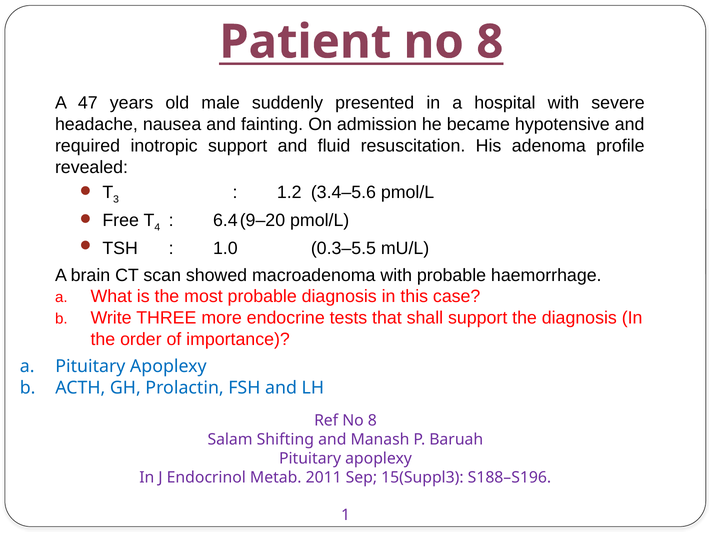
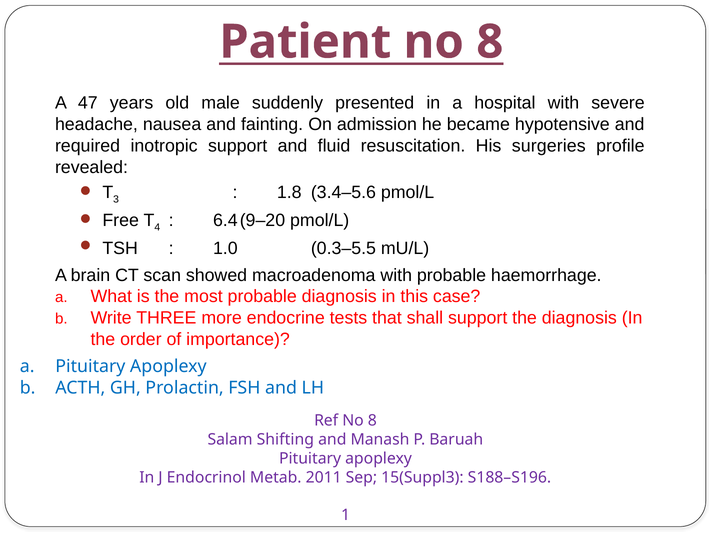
adenoma: adenoma -> surgeries
1.2: 1.2 -> 1.8
